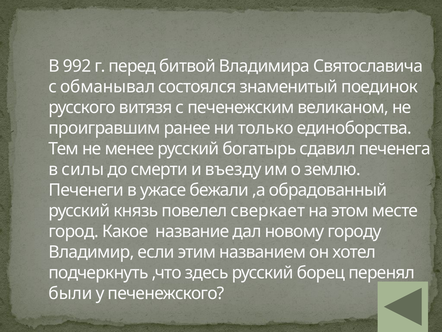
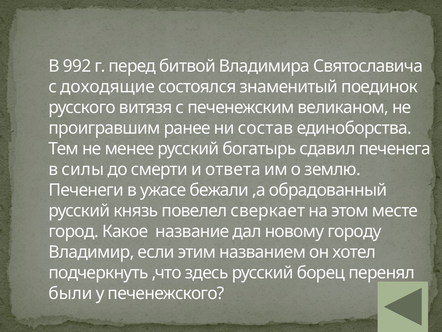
обманывал: обманывал -> доходящие
только: только -> состав
въезду: въезду -> ответа
